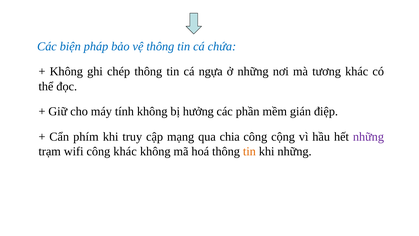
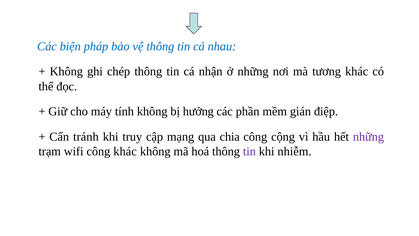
chứa: chứa -> nhau
ngựa: ngựa -> nhận
phím: phím -> tránh
tin at (249, 151) colour: orange -> purple
khi những: những -> nhiễm
